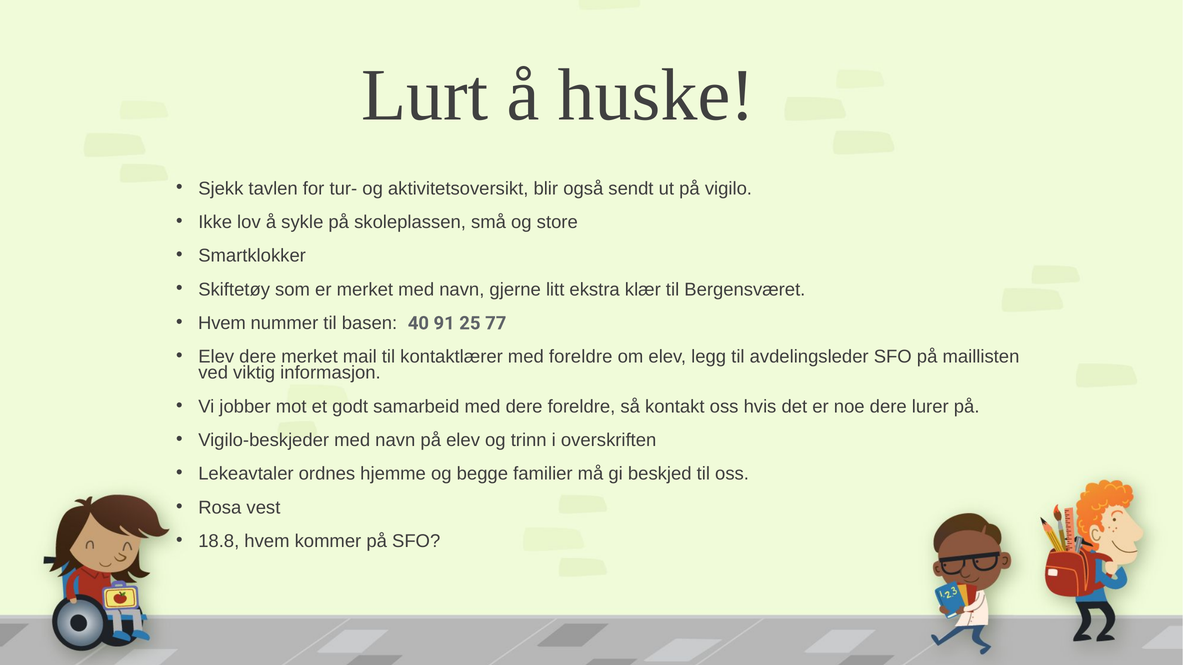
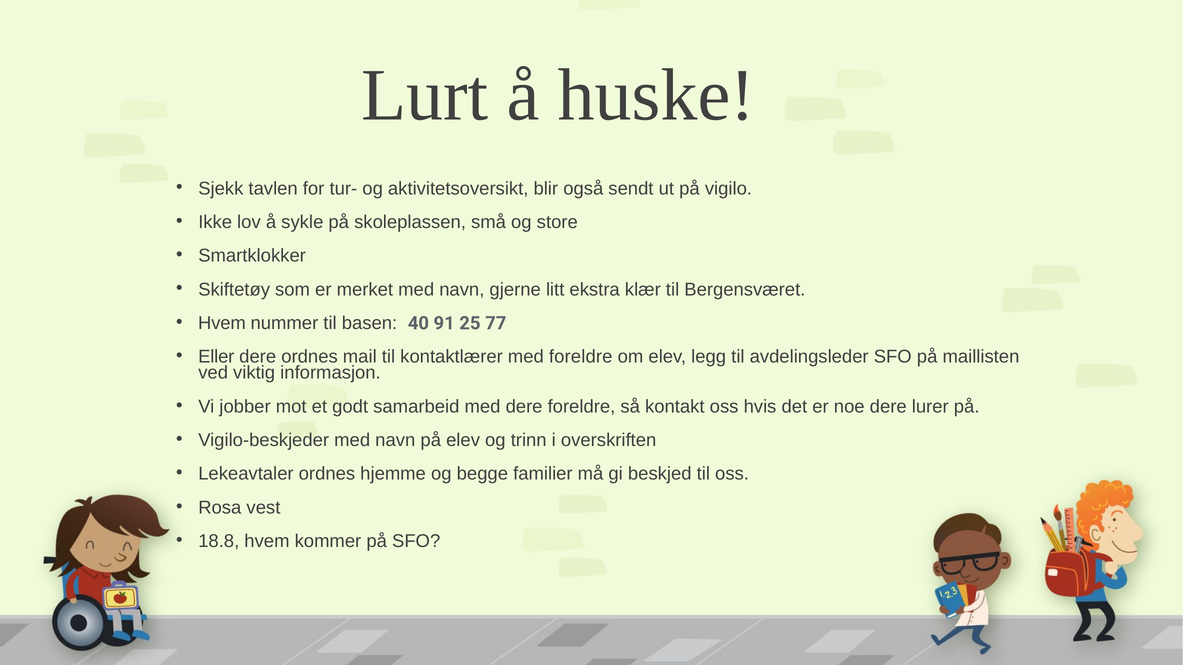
Elev at (216, 357): Elev -> Eller
dere merket: merket -> ordnes
